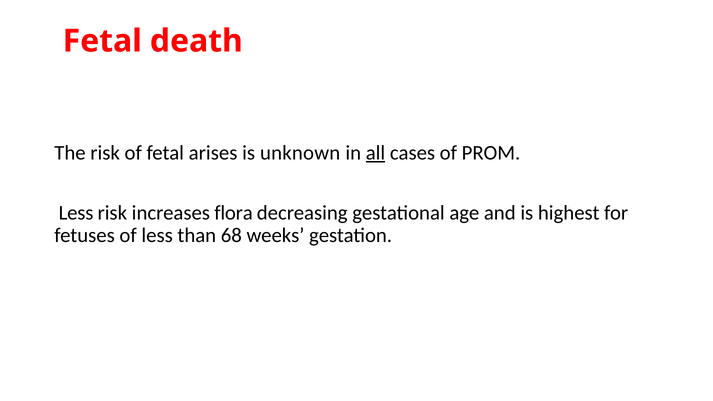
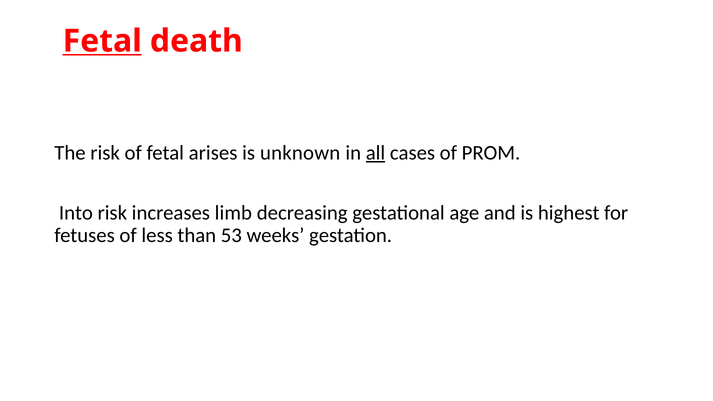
Fetal at (102, 41) underline: none -> present
Less at (76, 213): Less -> Into
flora: flora -> limb
68: 68 -> 53
